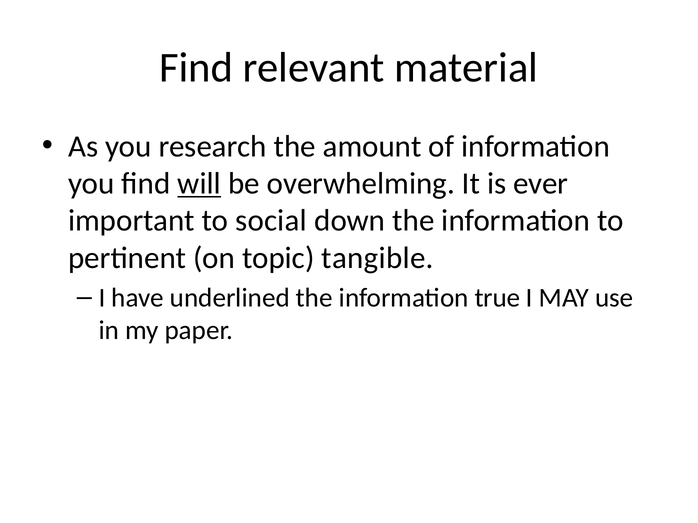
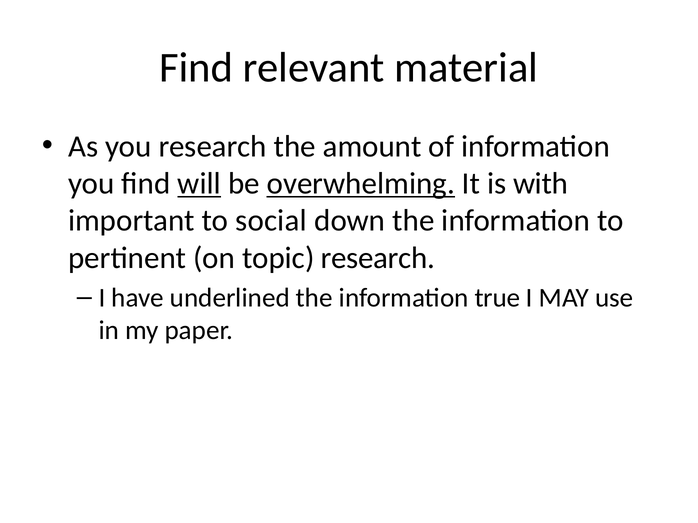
overwhelming underline: none -> present
ever: ever -> with
topic tangible: tangible -> research
